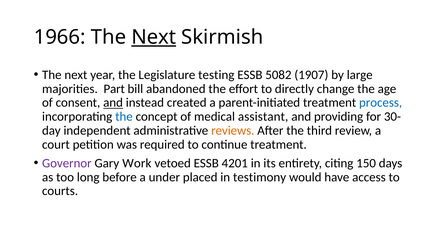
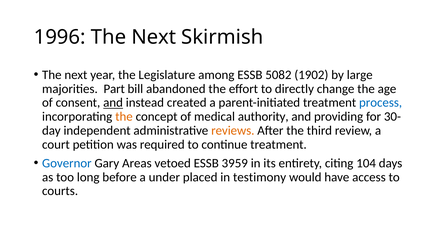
1966: 1966 -> 1996
Next at (154, 37) underline: present -> none
testing: testing -> among
1907: 1907 -> 1902
the at (124, 117) colour: blue -> orange
assistant: assistant -> authority
Governor colour: purple -> blue
Work: Work -> Areas
4201: 4201 -> 3959
150: 150 -> 104
